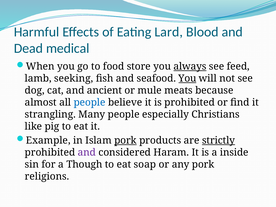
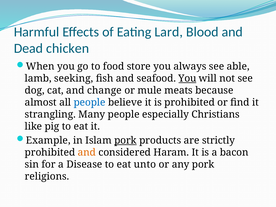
medical: medical -> chicken
always underline: present -> none
feed: feed -> able
ancient: ancient -> change
strictly underline: present -> none
and at (87, 152) colour: purple -> orange
inside: inside -> bacon
Though: Though -> Disease
soap: soap -> unto
